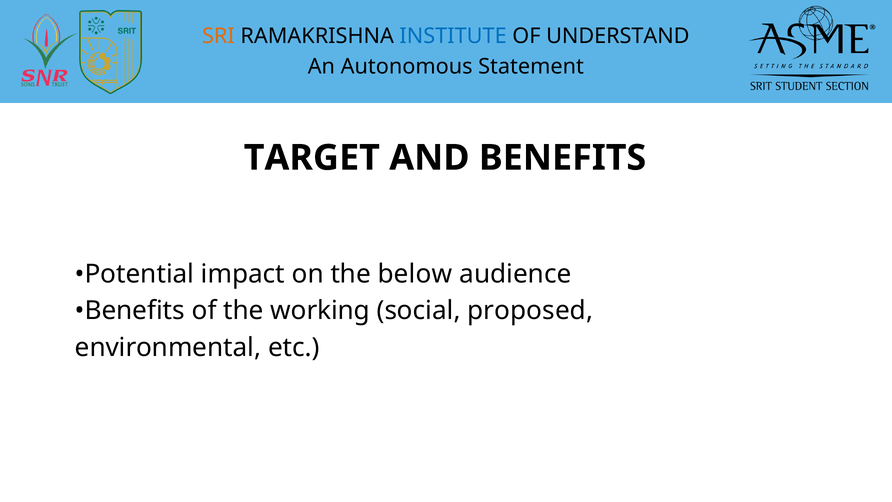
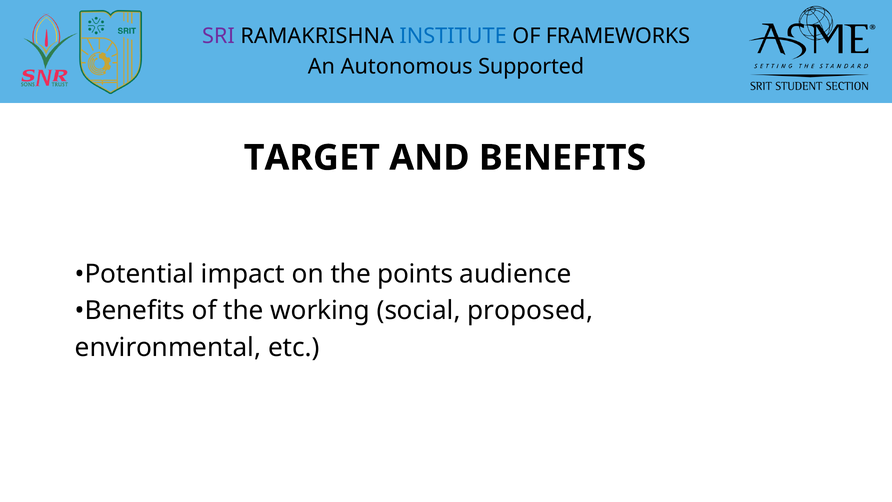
SRI colour: orange -> purple
UNDERSTAND: UNDERSTAND -> FRAMEWORKS
Statement: Statement -> Supported
below: below -> points
